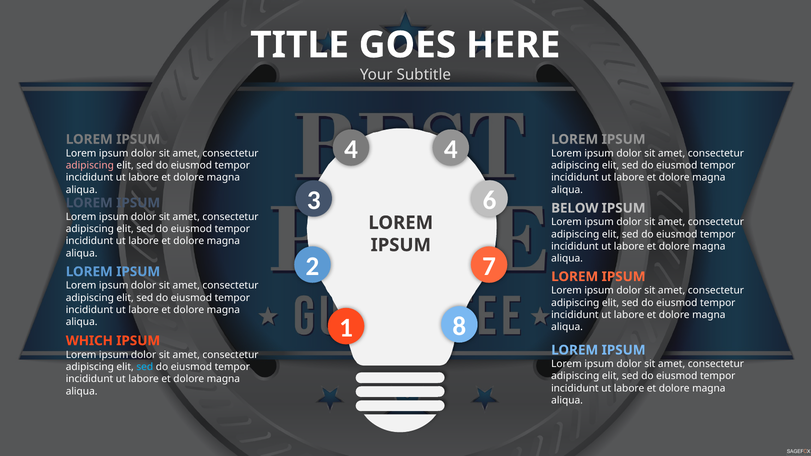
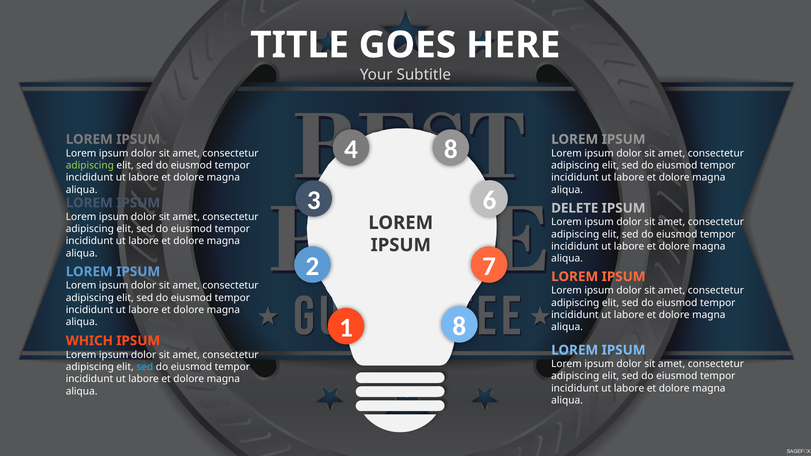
4 4: 4 -> 8
adipiscing at (90, 166) colour: pink -> light green
BELOW: BELOW -> DELETE
